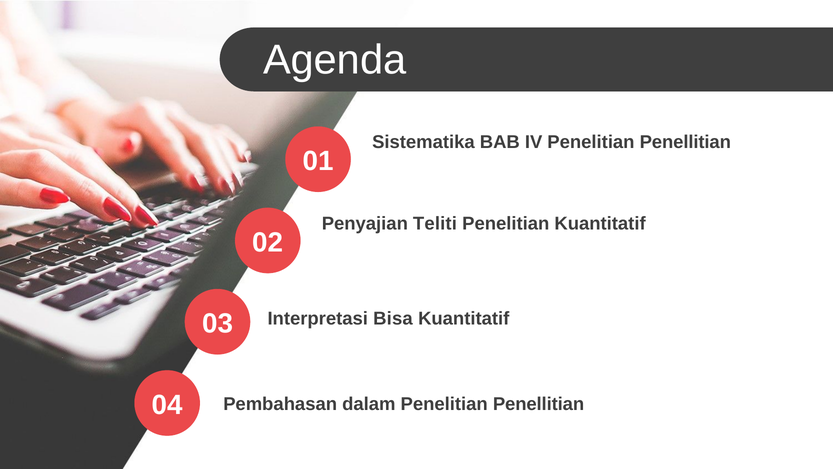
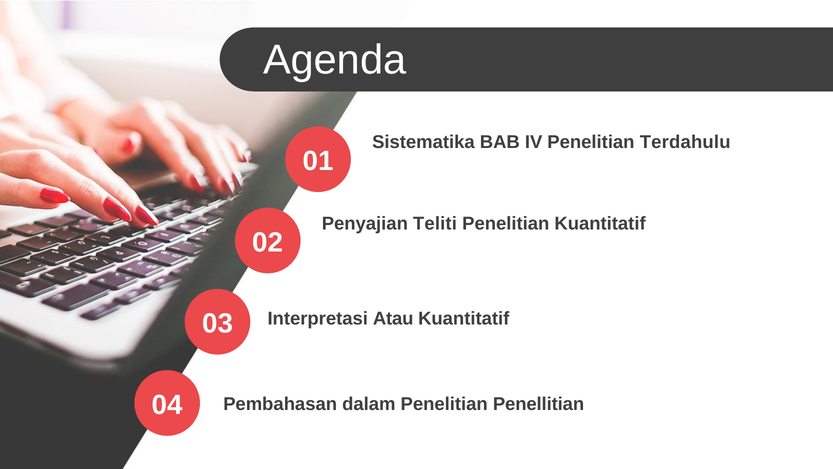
IV Penelitian Penellitian: Penellitian -> Terdahulu
Bisa: Bisa -> Atau
